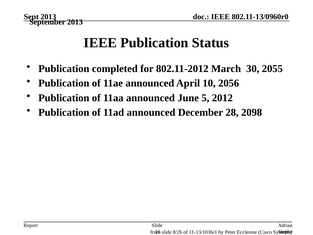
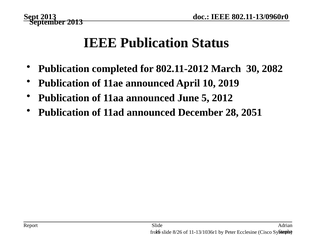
2055: 2055 -> 2082
2056: 2056 -> 2019
2098: 2098 -> 2051
